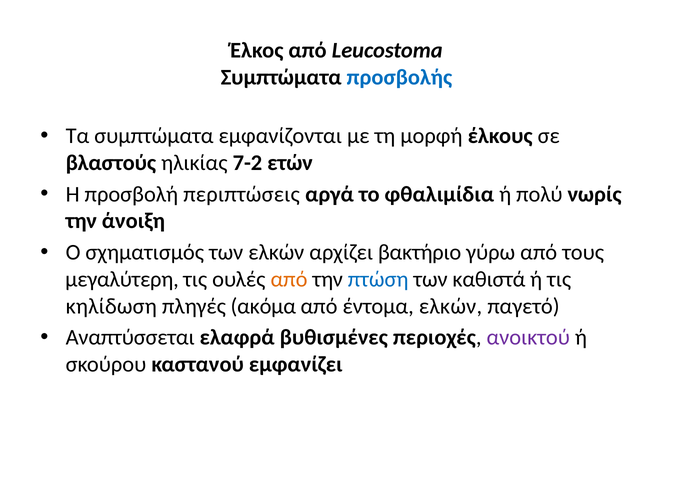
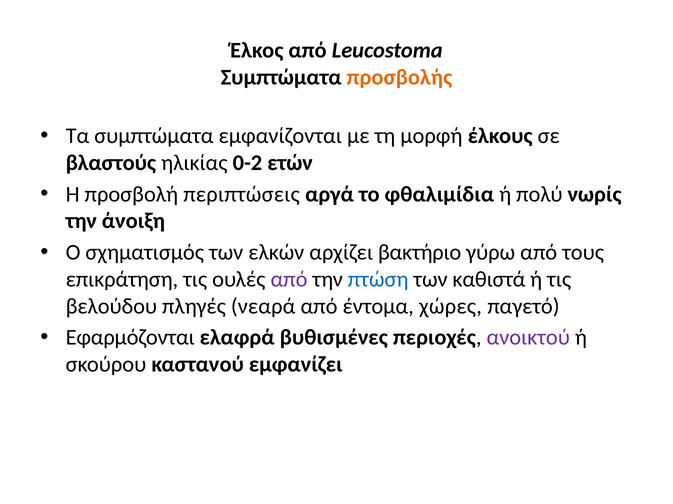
προσβολής colour: blue -> orange
7-2: 7-2 -> 0-2
μεγαλύτερη: μεγαλύτερη -> επικράτηση
από at (289, 280) colour: orange -> purple
κηλίδωση: κηλίδωση -> βελούδου
ακόμα: ακόμα -> νεαρά
έντομα ελκών: ελκών -> χώρες
Αναπτύσσεται: Αναπτύσσεται -> Εφαρμόζονται
